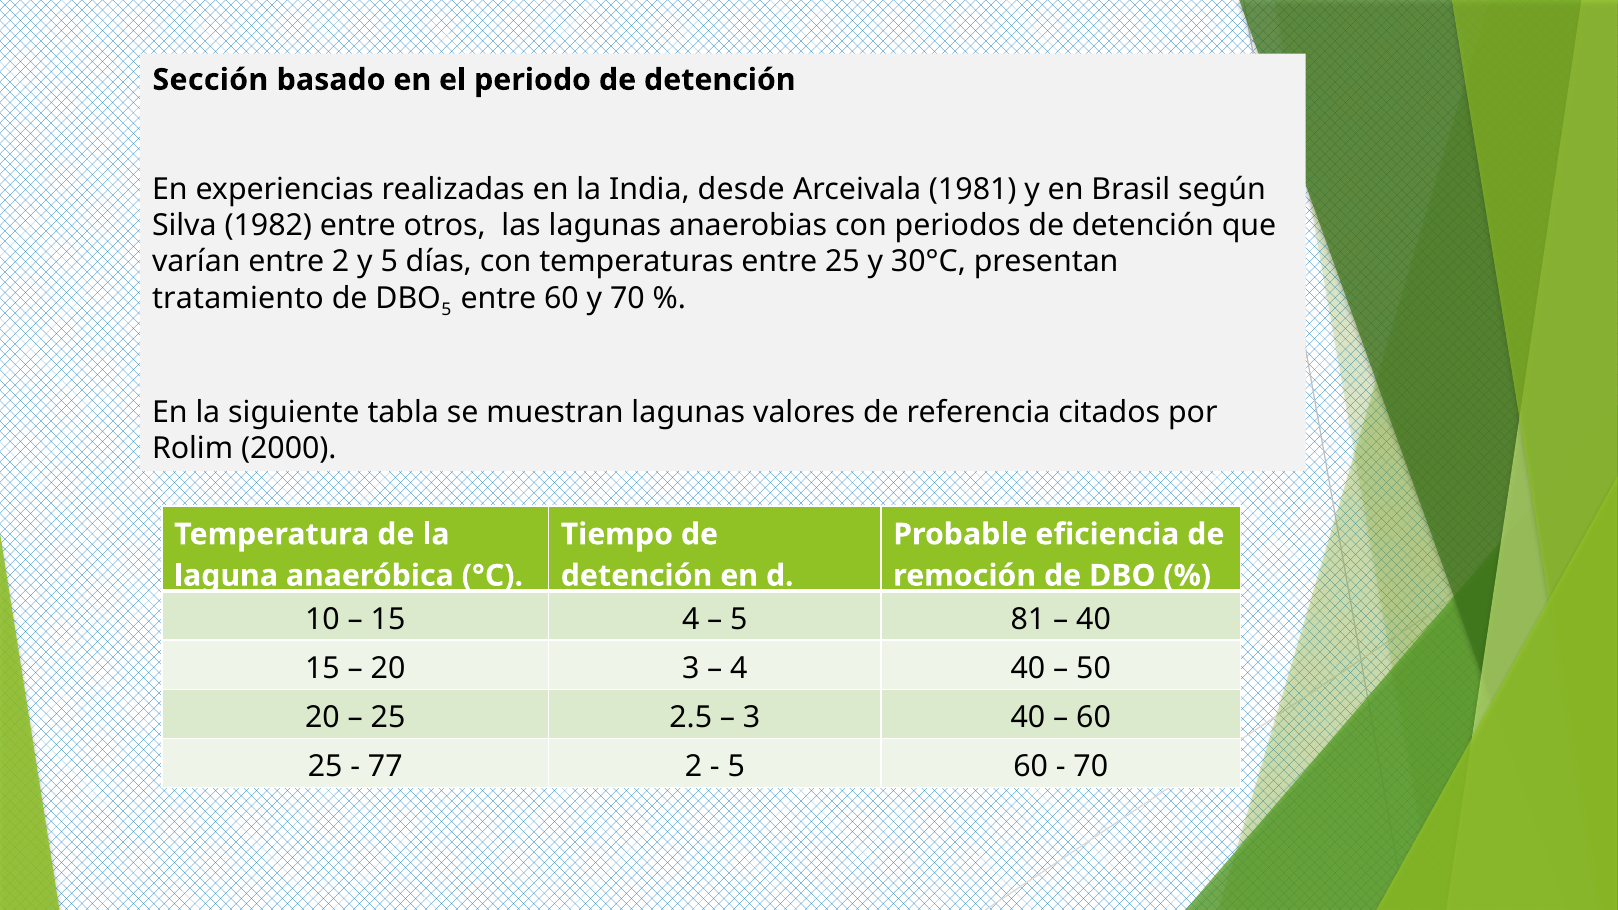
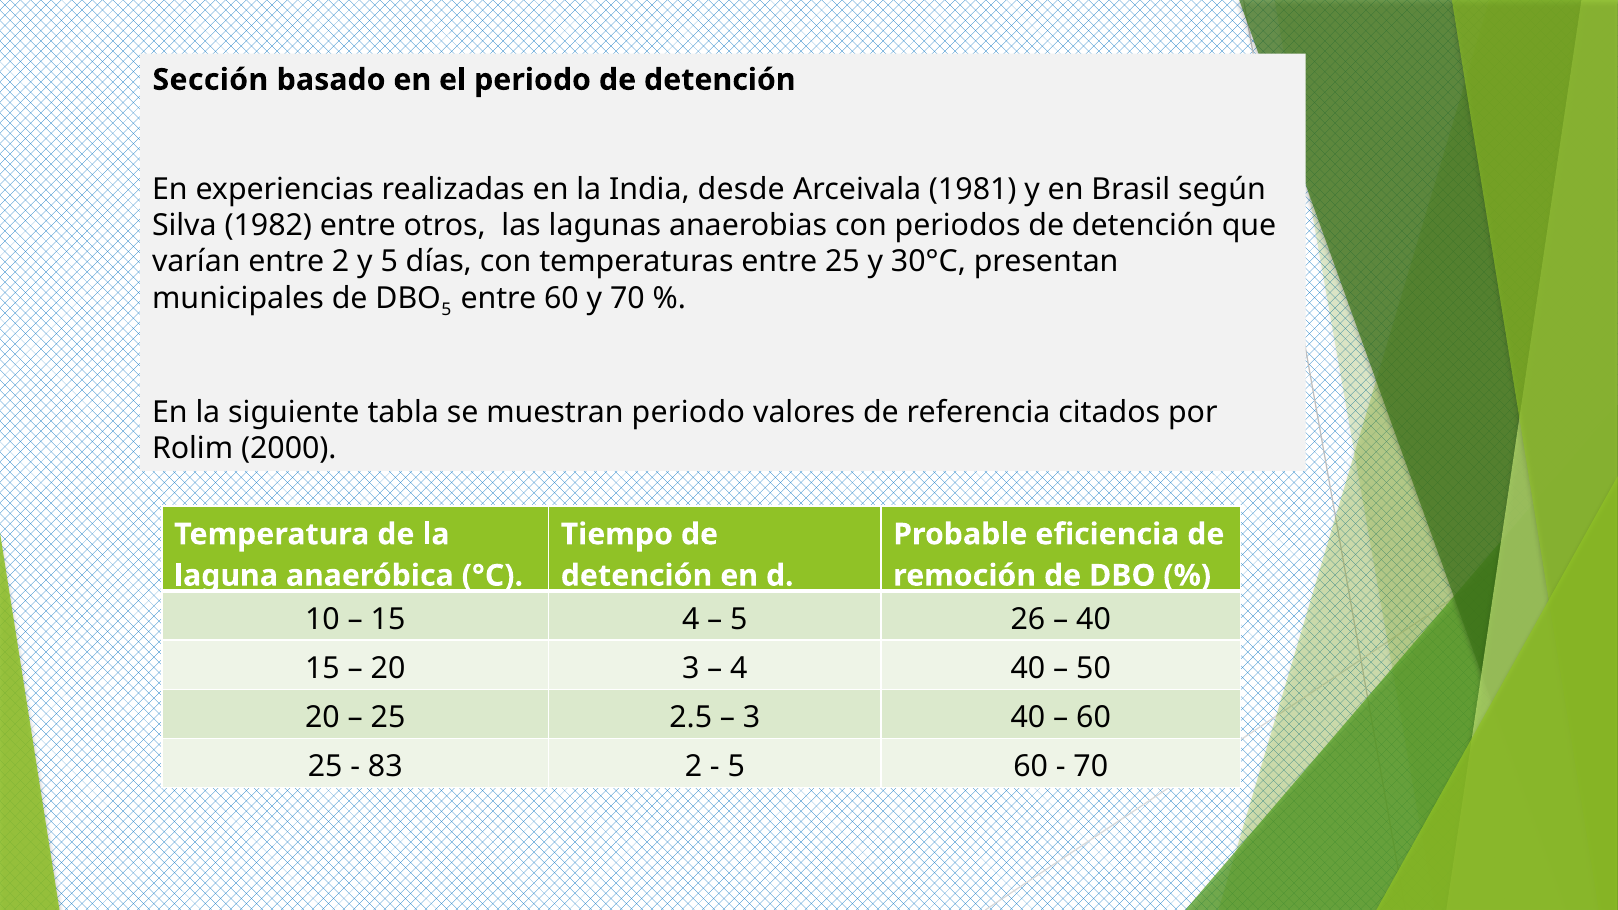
tratamiento: tratamiento -> municipales
muestran lagunas: lagunas -> periodo
81: 81 -> 26
77: 77 -> 83
